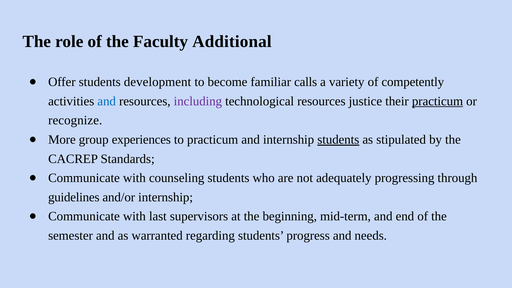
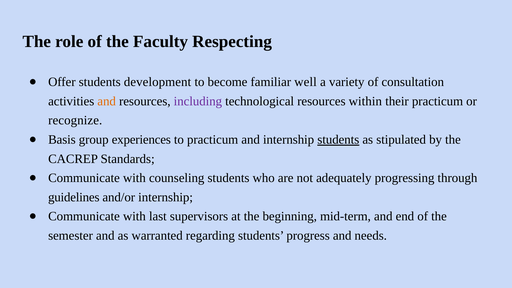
Additional: Additional -> Respecting
calls: calls -> well
competently: competently -> consultation
and at (107, 101) colour: blue -> orange
justice: justice -> within
practicum at (437, 101) underline: present -> none
More: More -> Basis
